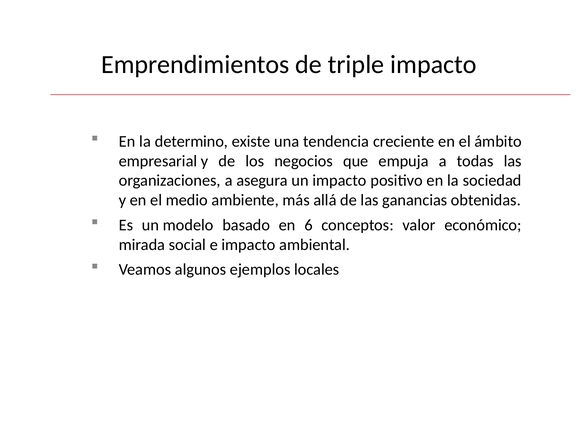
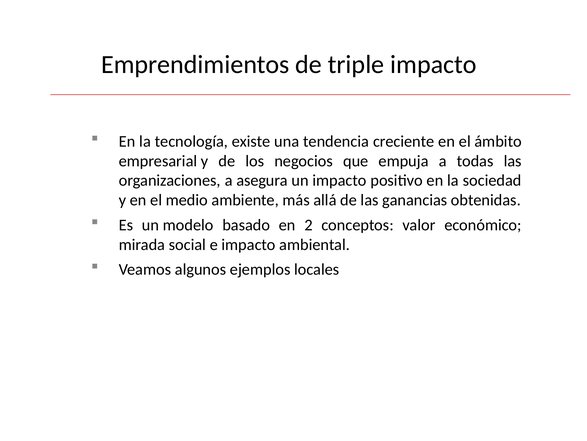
determino: determino -> tecnología
6: 6 -> 2
